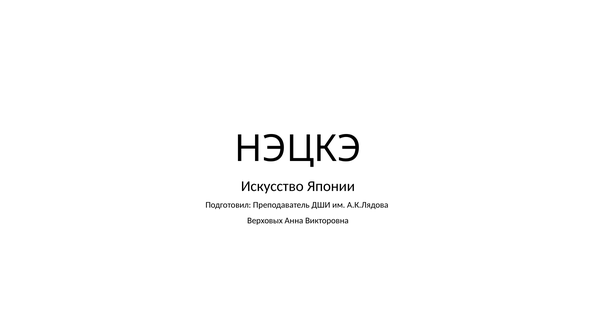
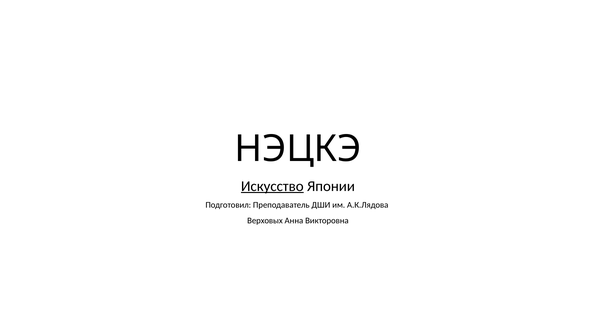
Искусство underline: none -> present
